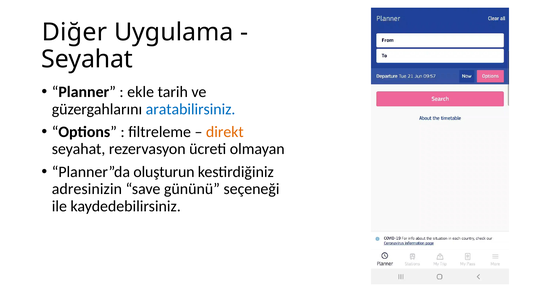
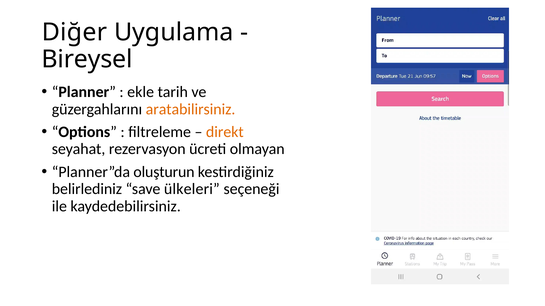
Seyahat at (87, 59): Seyahat -> Bireysel
aratabilirsiniz colour: blue -> orange
adresinizin: adresinizin -> belirlediniz
gününü: gününü -> ülkeleri
